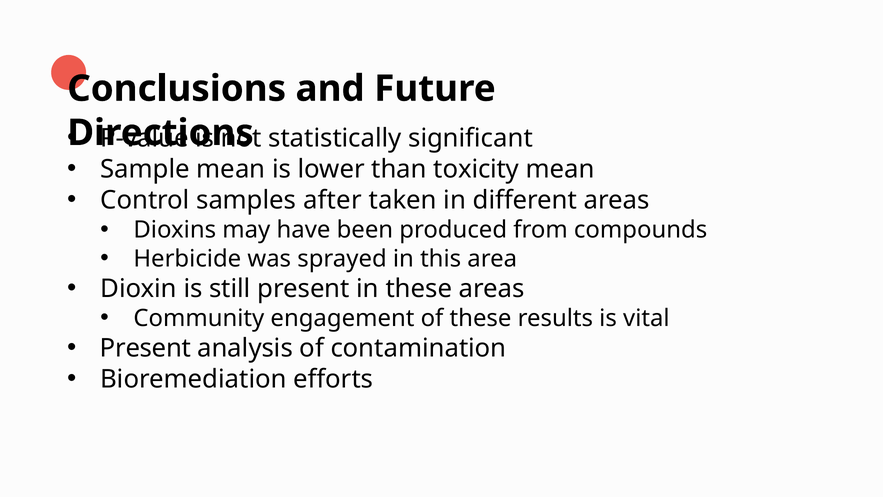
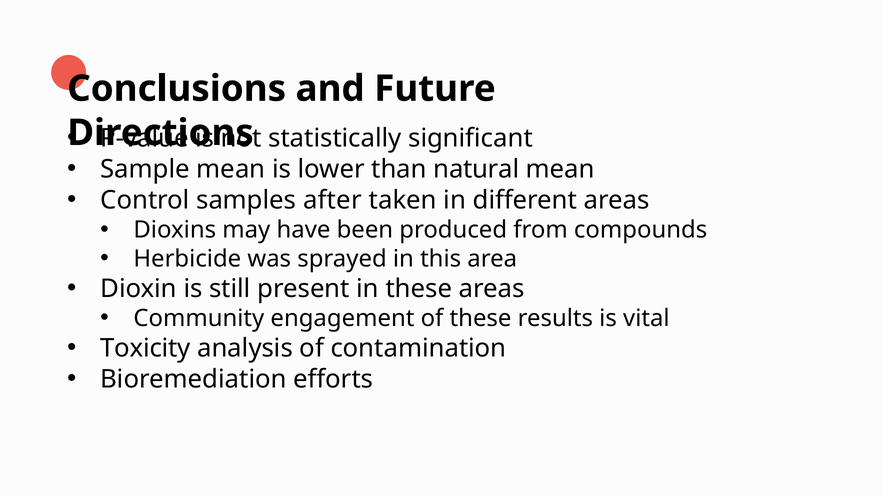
toxicity: toxicity -> natural
Present at (146, 348): Present -> Toxicity
